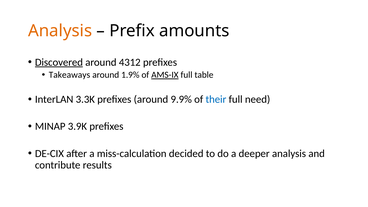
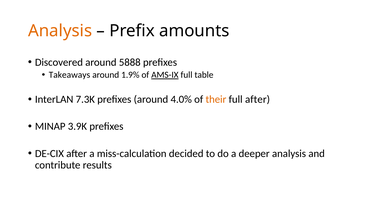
Discovered underline: present -> none
4312: 4312 -> 5888
3.3K: 3.3K -> 7.3K
9.9%: 9.9% -> 4.0%
their colour: blue -> orange
full need: need -> after
